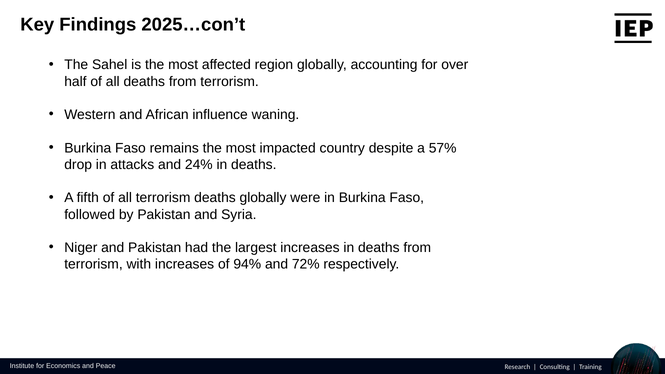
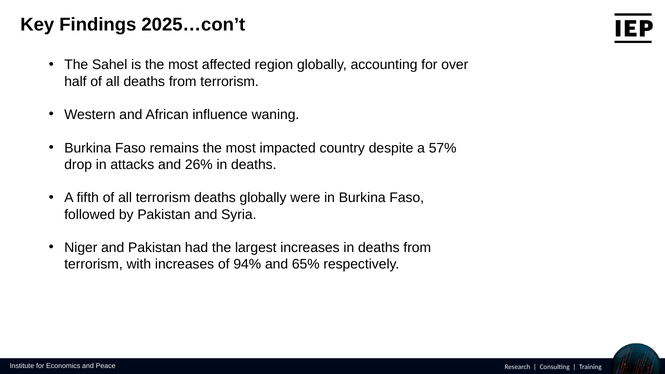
24%: 24% -> 26%
72%: 72% -> 65%
